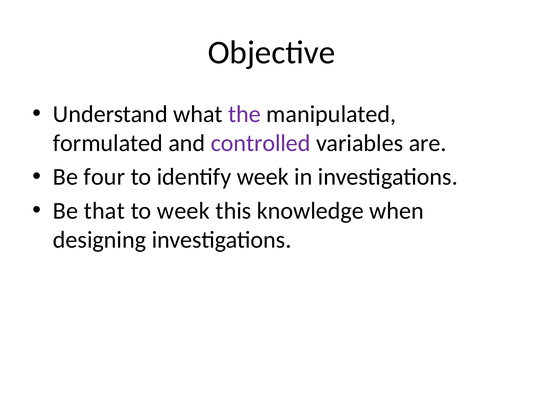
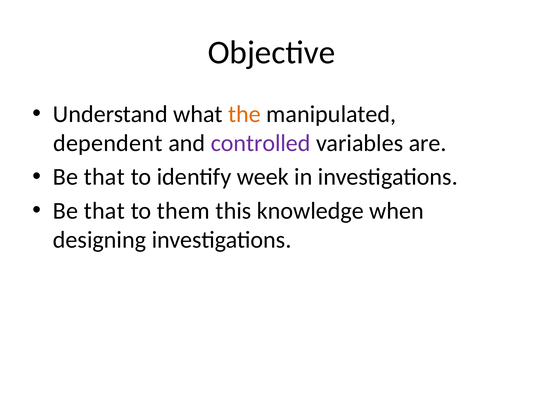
the colour: purple -> orange
formulated: formulated -> dependent
four at (104, 177): four -> that
to week: week -> them
